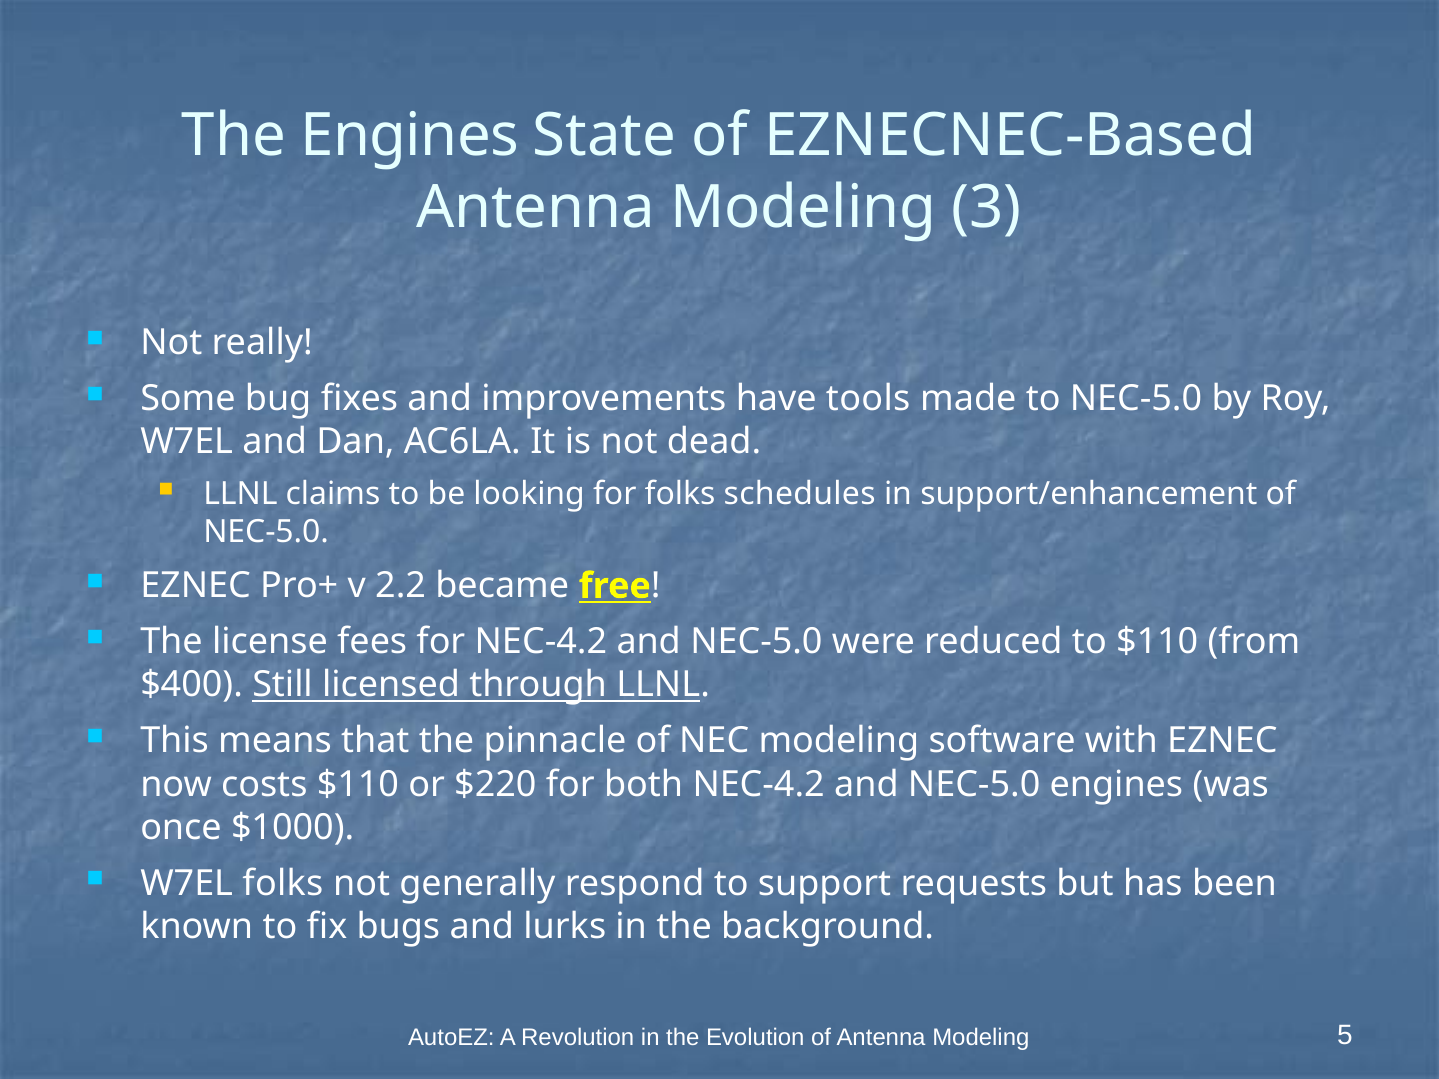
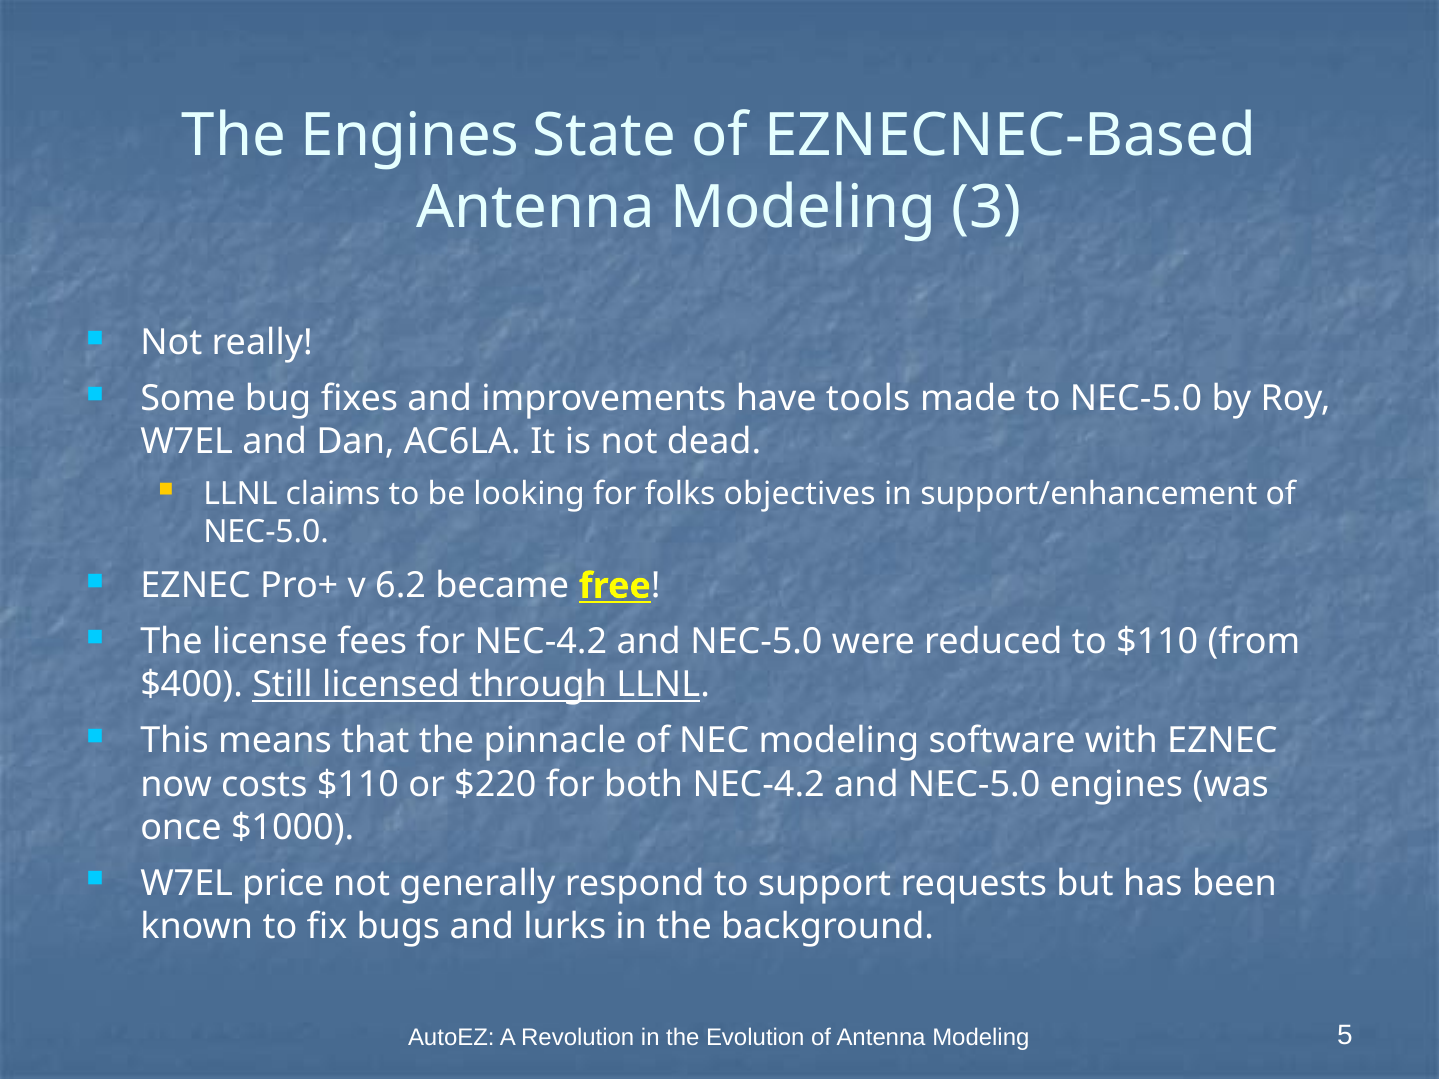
schedules: schedules -> objectives
2.2: 2.2 -> 6.2
W7EL folks: folks -> price
